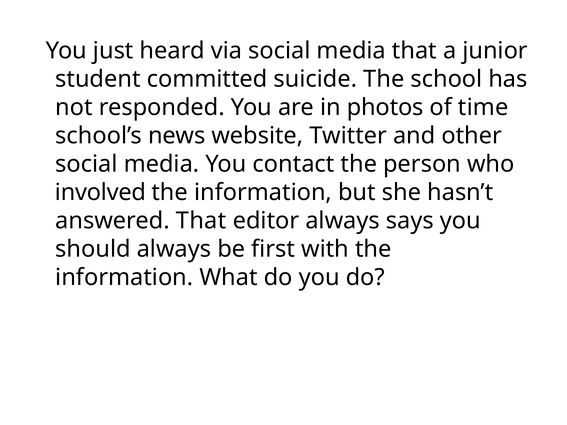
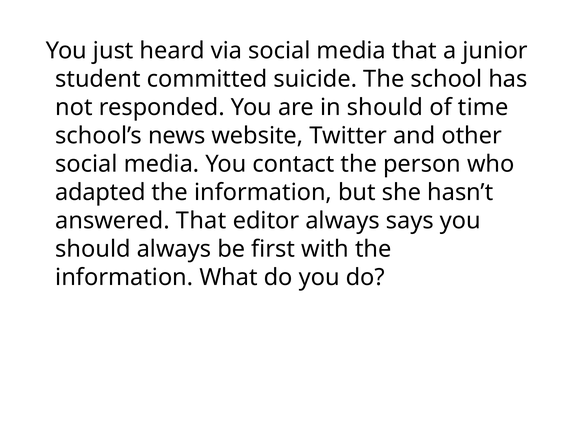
in photos: photos -> should
involved: involved -> adapted
